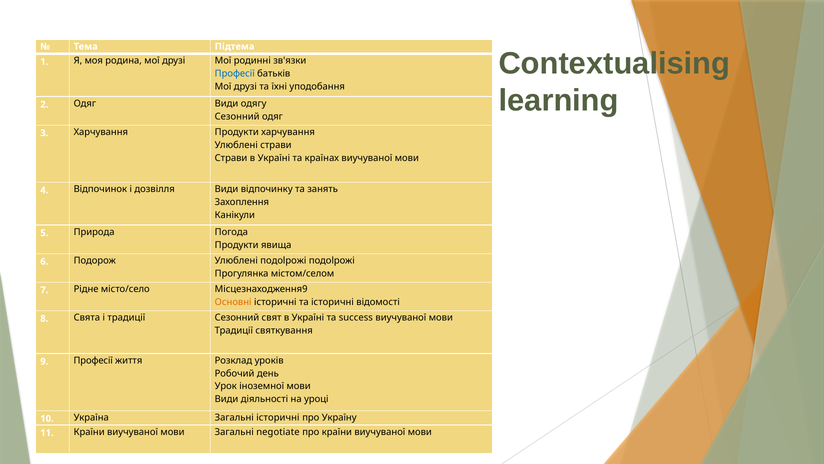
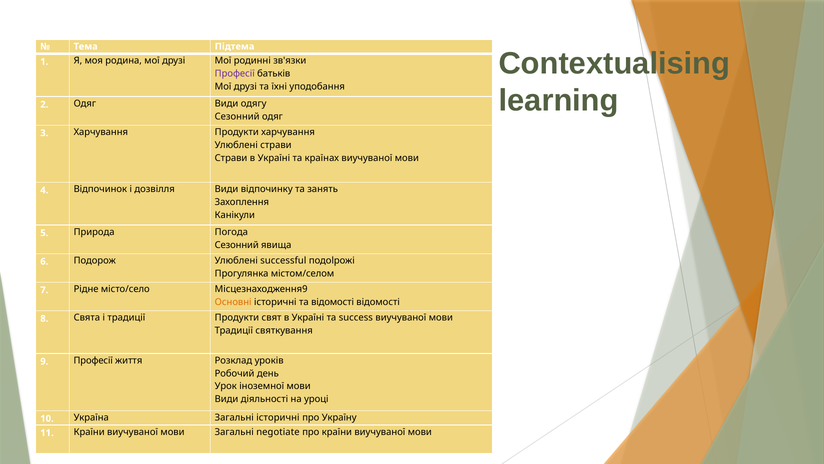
Професії at (235, 74) colour: blue -> purple
Продукти at (237, 245): Продукти -> Сезонний
Улюблені подоlрожі: подоlрожі -> successful
та історичні: історичні -> відомості
традиції Сезонний: Сезонний -> Продукти
